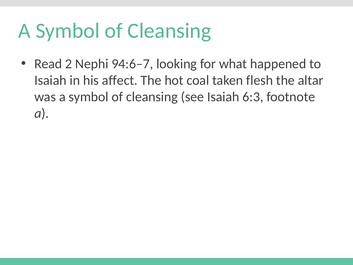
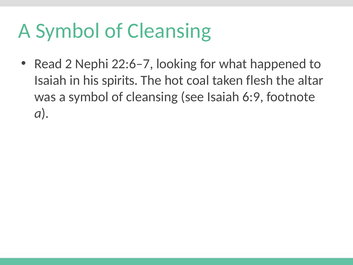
94:6–7: 94:6–7 -> 22:6–7
affect: affect -> spirits
6:3: 6:3 -> 6:9
